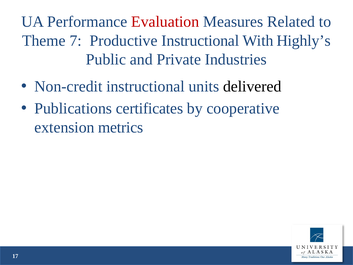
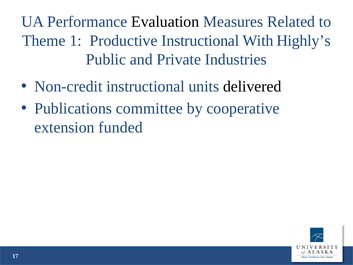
Evaluation colour: red -> black
7: 7 -> 1
certificates: certificates -> committee
metrics: metrics -> funded
